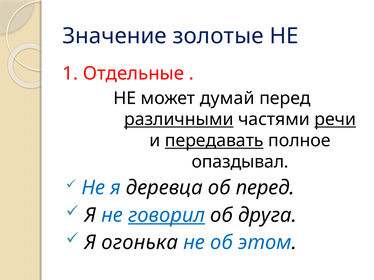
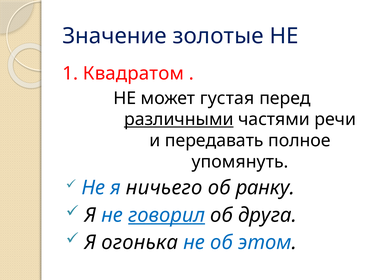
Отдельные: Отдельные -> Квадратом
думай: думай -> густая
речи underline: present -> none
передавать underline: present -> none
опаздывал: опаздывал -> упомянуть
деревца: деревца -> ничьего
об перед: перед -> ранку
